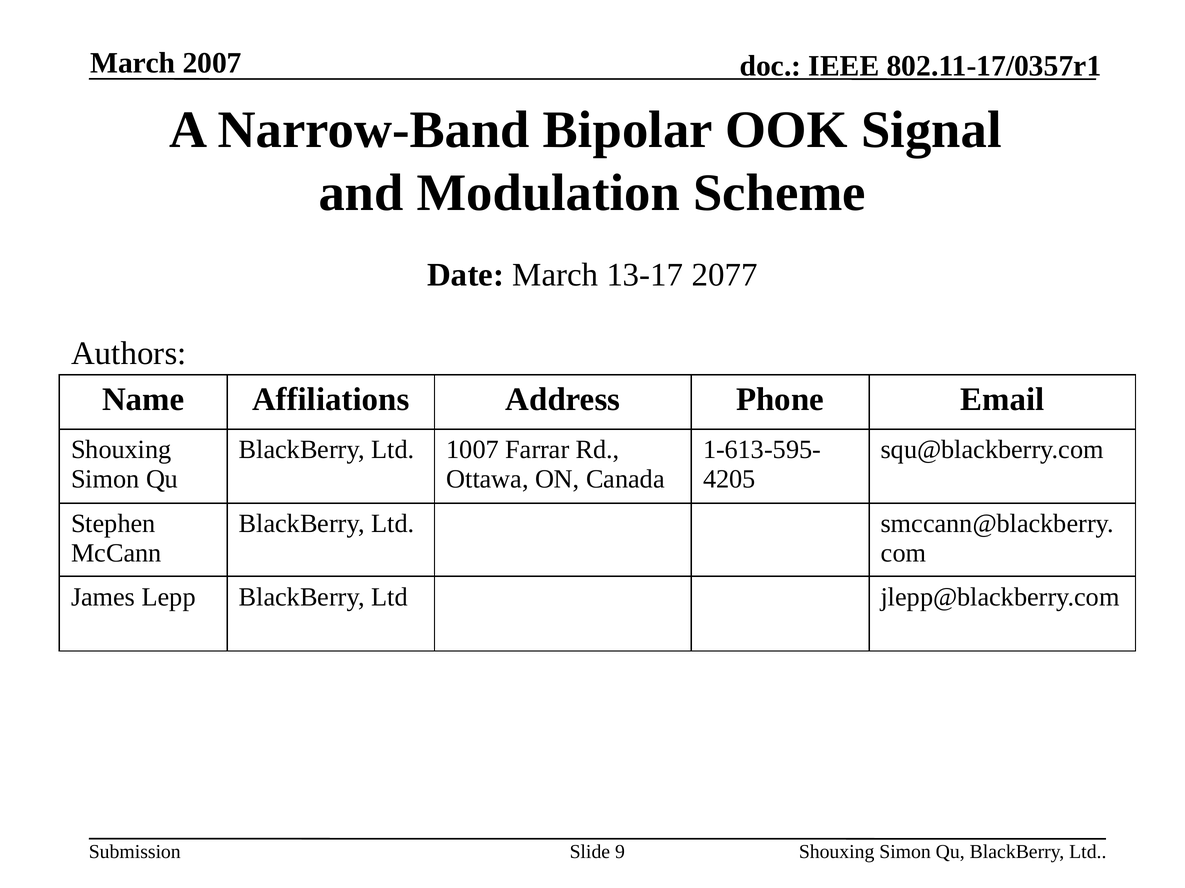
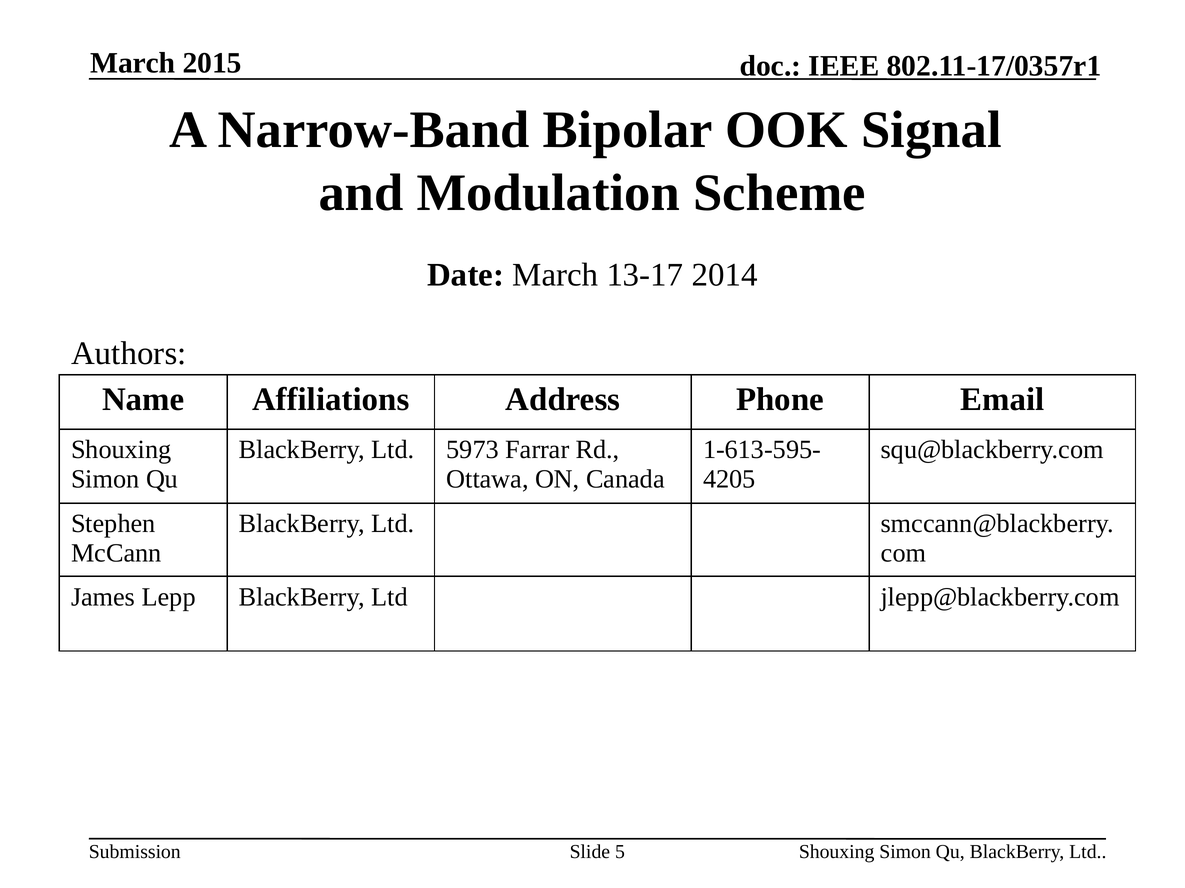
2007: 2007 -> 2015
2077: 2077 -> 2014
1007: 1007 -> 5973
9: 9 -> 5
